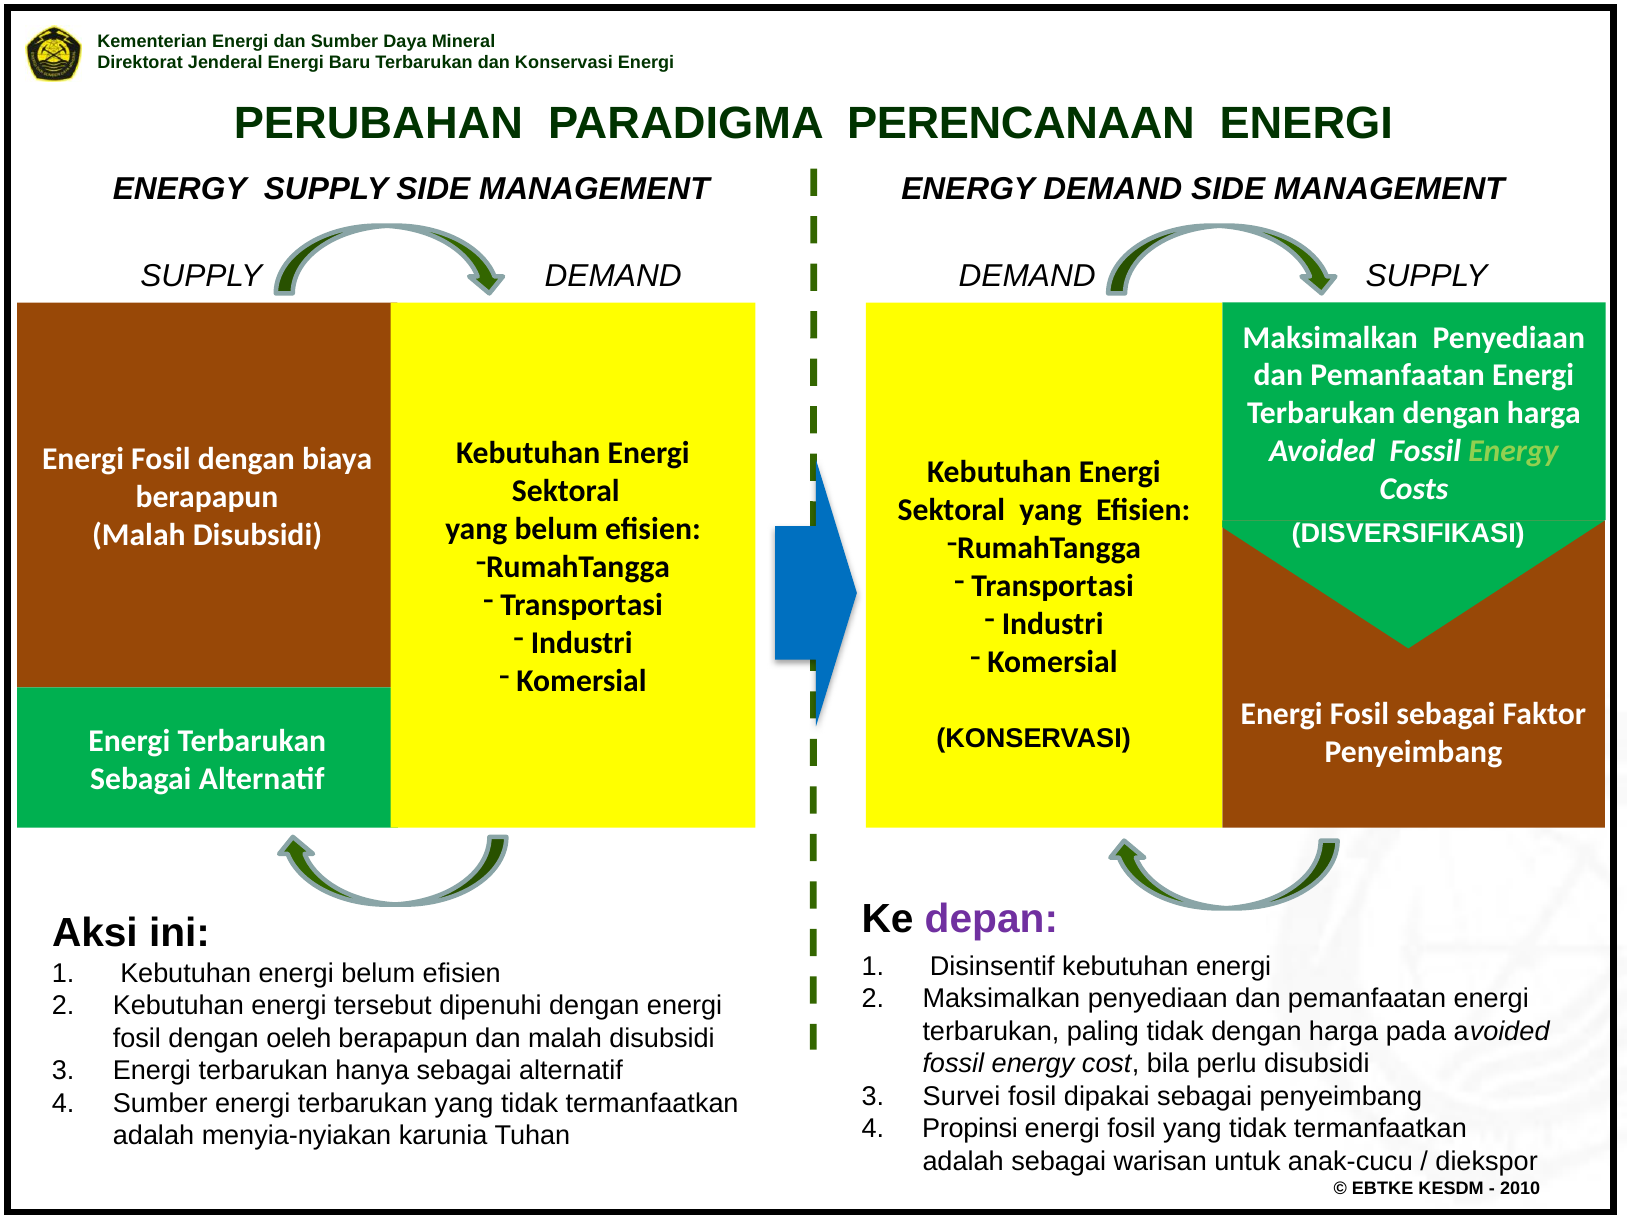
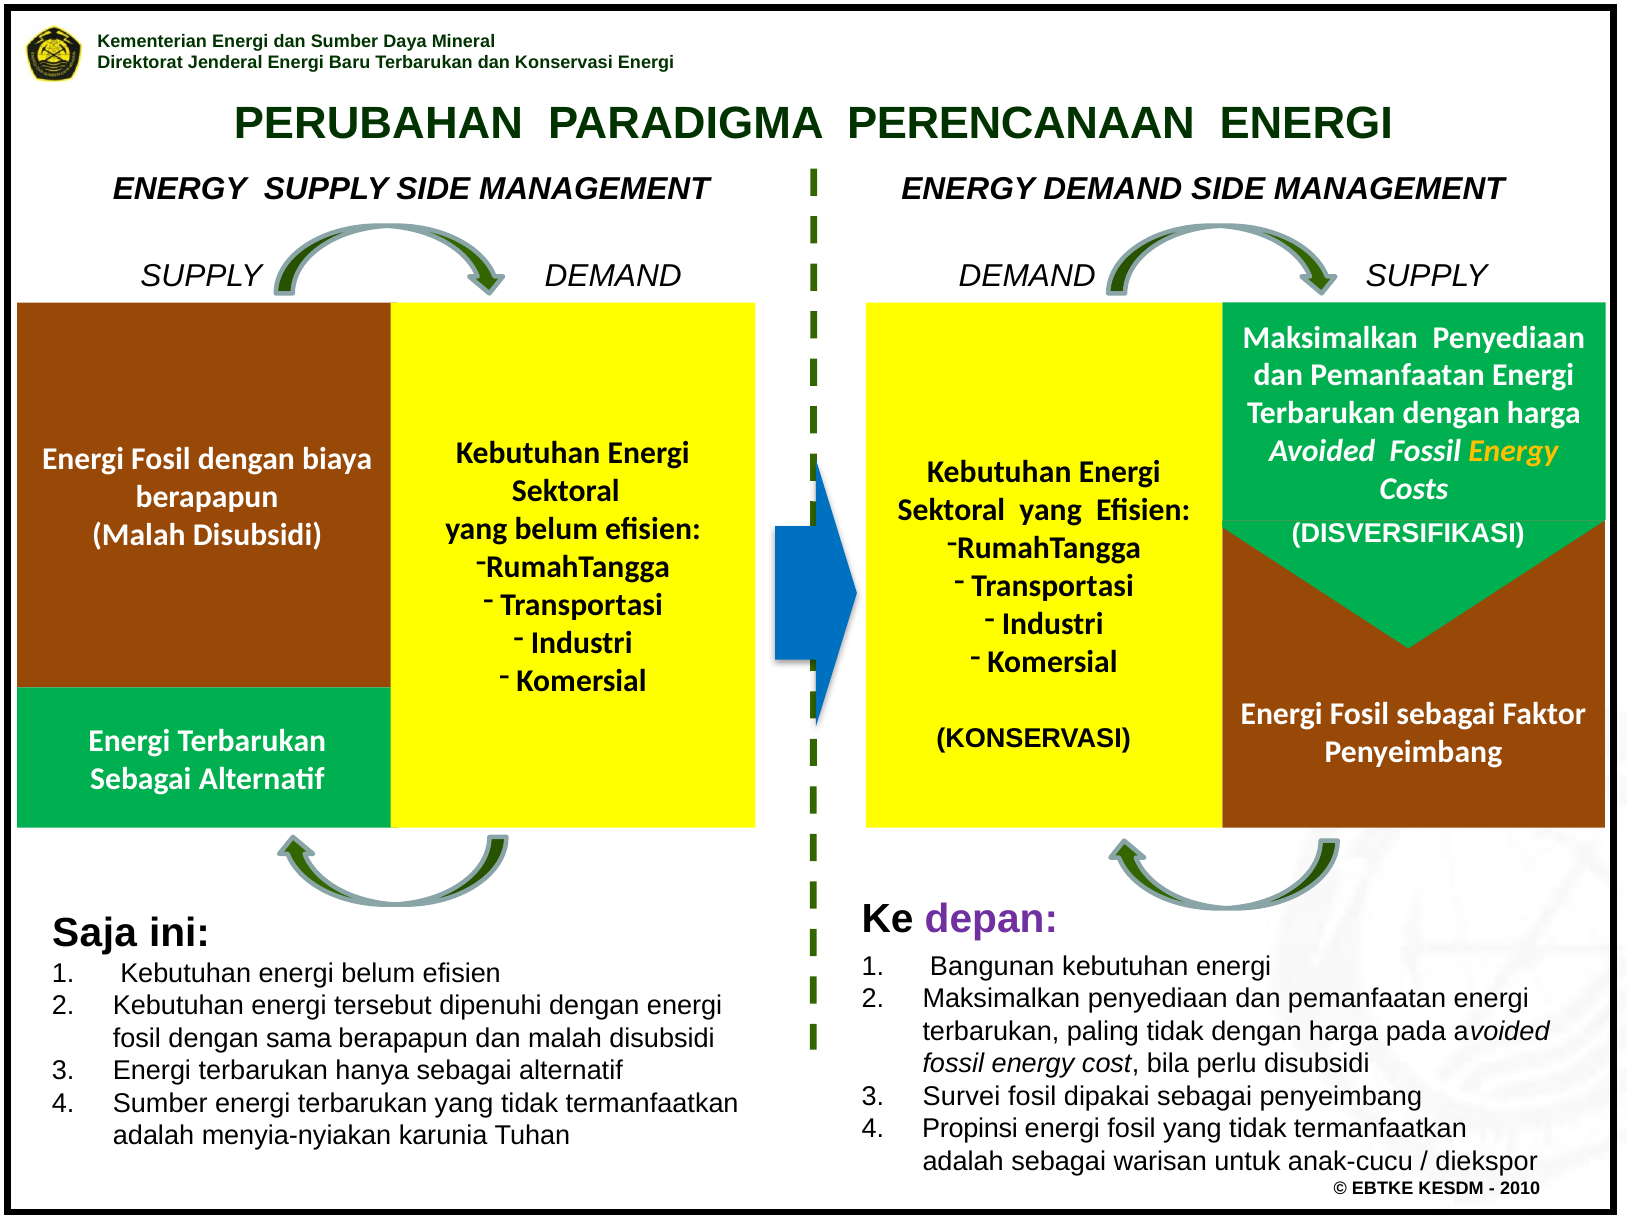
Energy at (1513, 452) colour: light green -> yellow
Aksi: Aksi -> Saja
Disinsentif: Disinsentif -> Bangunan
oeleh: oeleh -> sama
